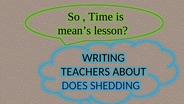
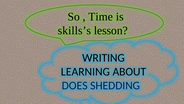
mean’s: mean’s -> skills’s
TEACHERS: TEACHERS -> LEARNING
